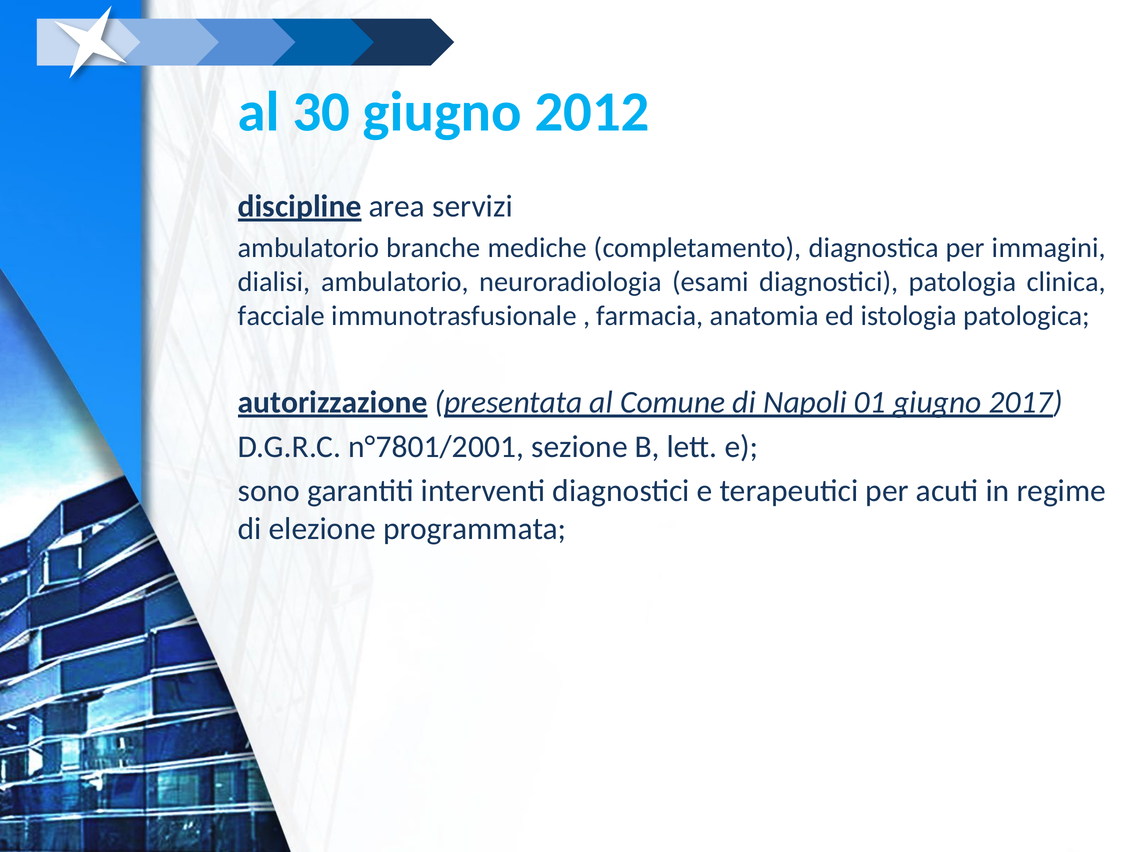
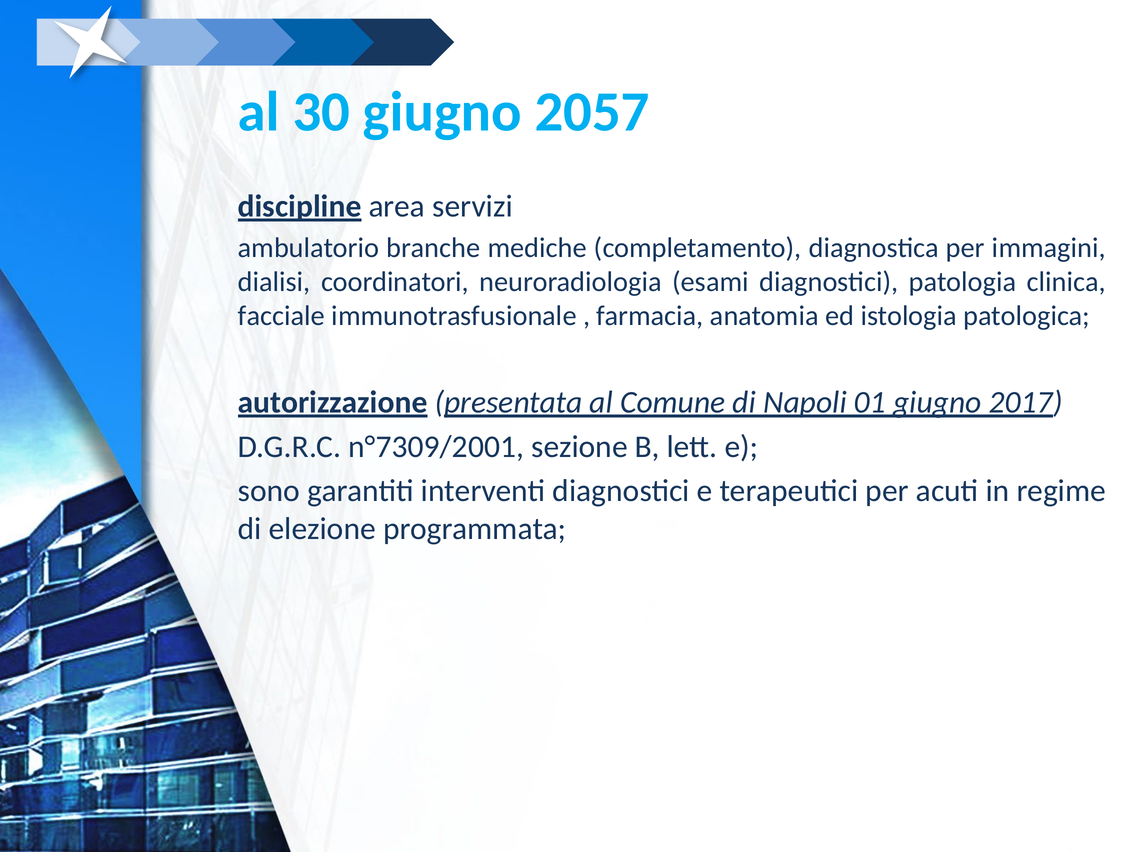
2012: 2012 -> 2057
dialisi ambulatorio: ambulatorio -> coordinatori
n°7801/2001: n°7801/2001 -> n°7309/2001
